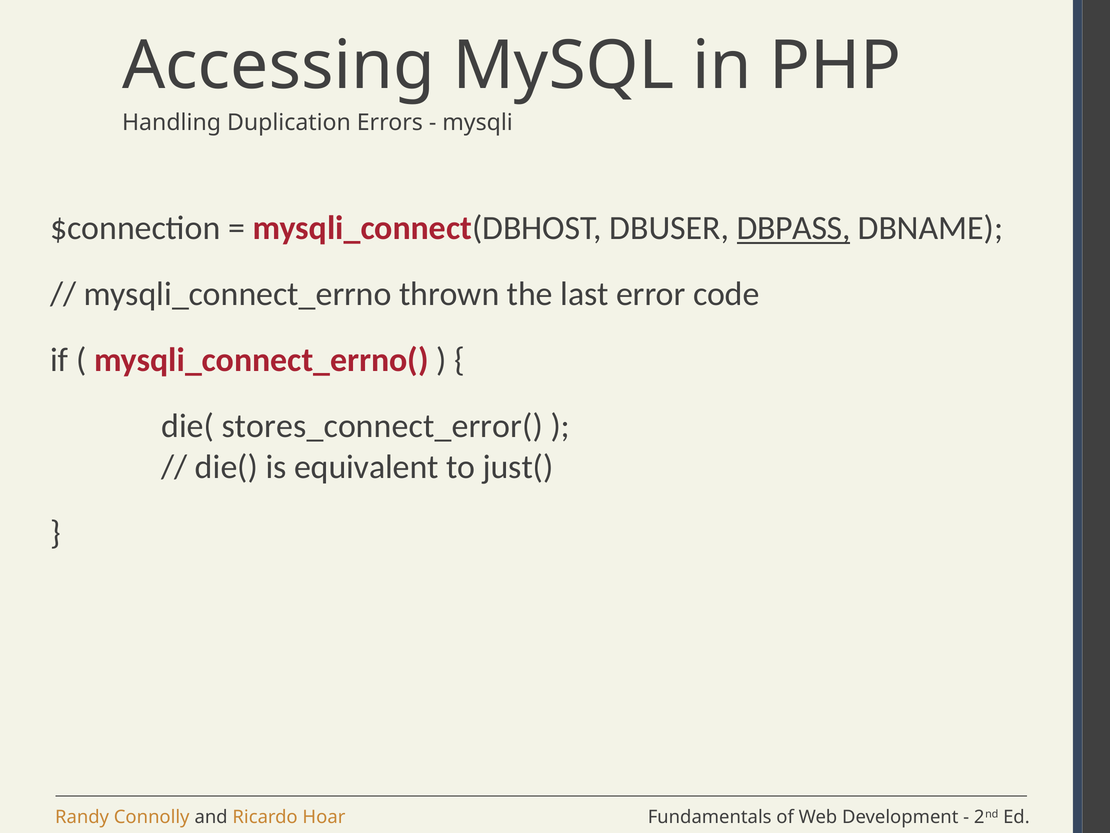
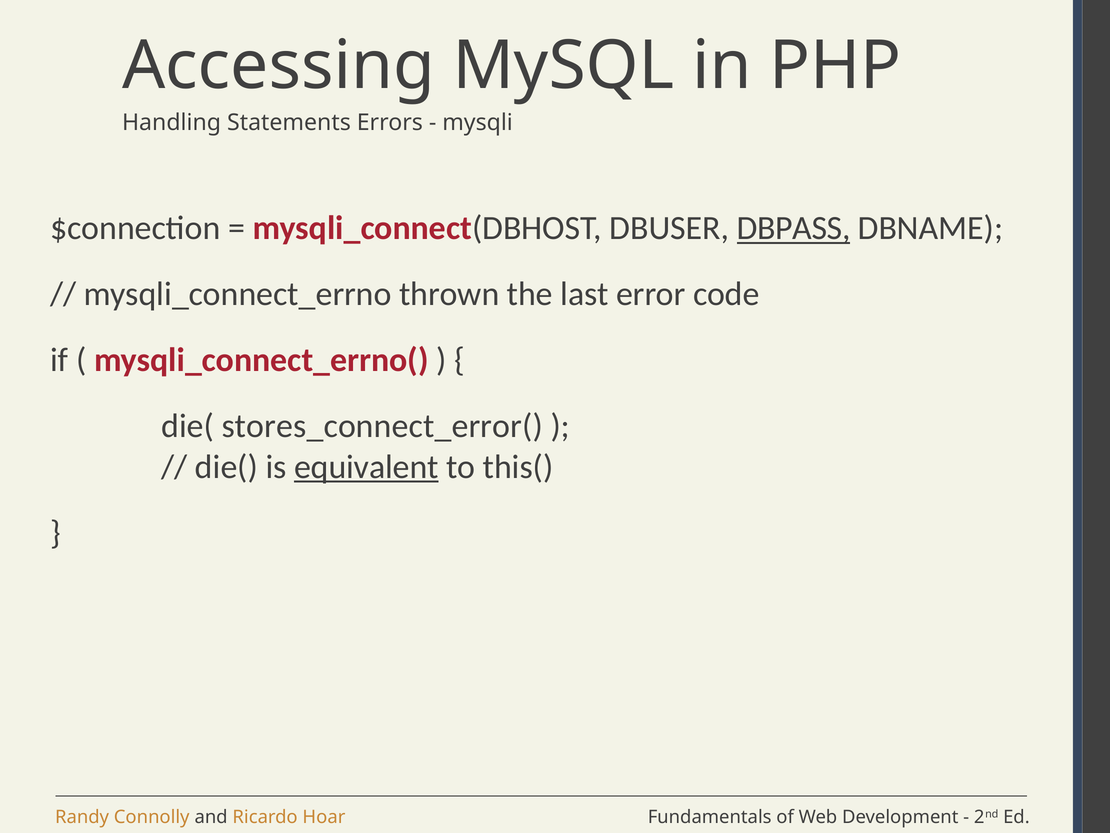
Duplication: Duplication -> Statements
equivalent underline: none -> present
just(: just( -> this(
